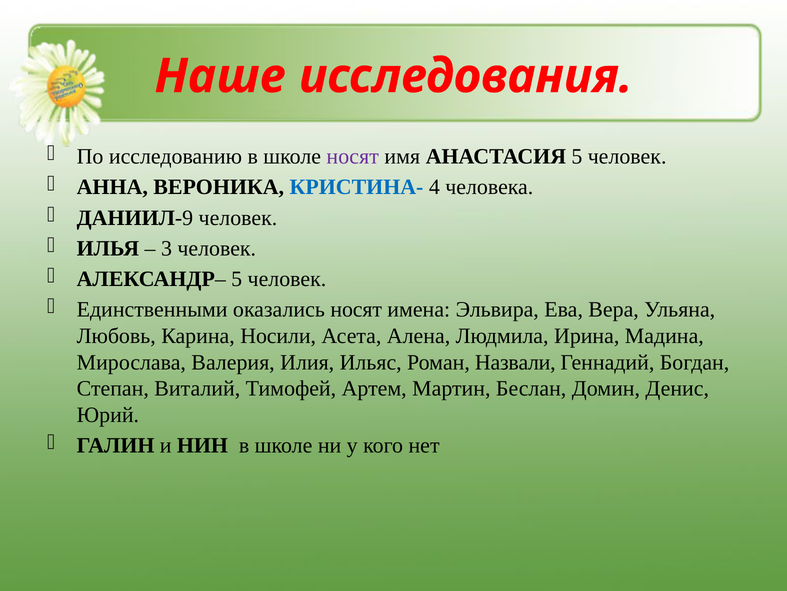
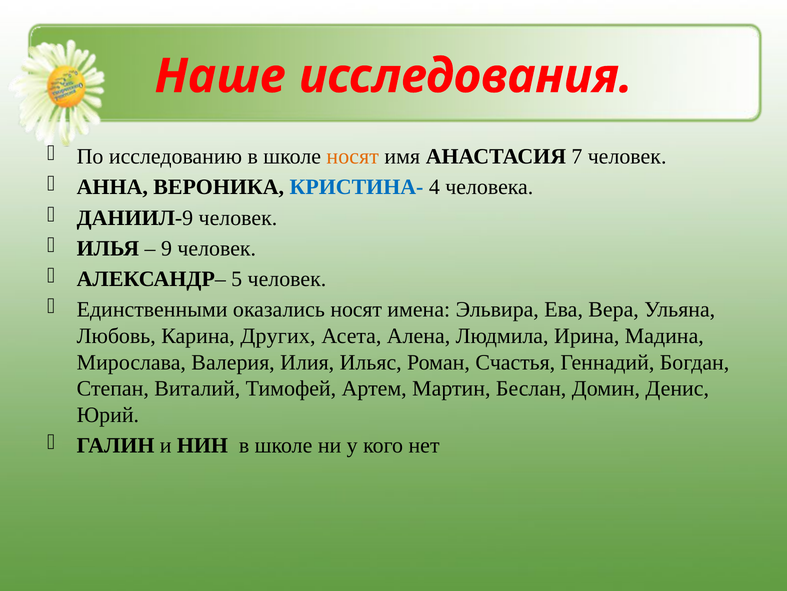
носят at (353, 156) colour: purple -> orange
АНАСТАСИЯ 5: 5 -> 7
3: 3 -> 9
Носили: Носили -> Других
Назвали: Назвали -> Счастья
